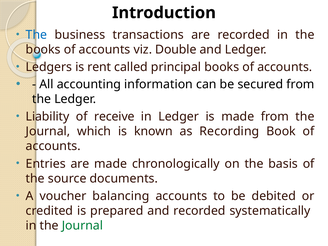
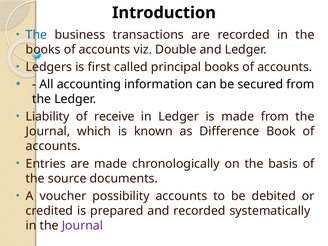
rent: rent -> first
Recording: Recording -> Difference
balancing: balancing -> possibility
Journal at (82, 226) colour: green -> purple
